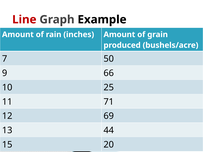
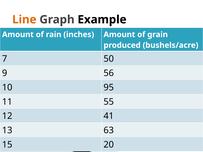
Line colour: red -> orange
66: 66 -> 56
25: 25 -> 95
71: 71 -> 55
69: 69 -> 41
44: 44 -> 63
